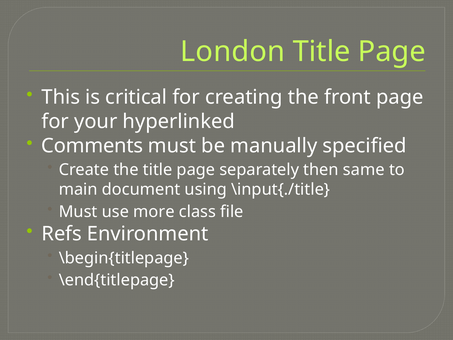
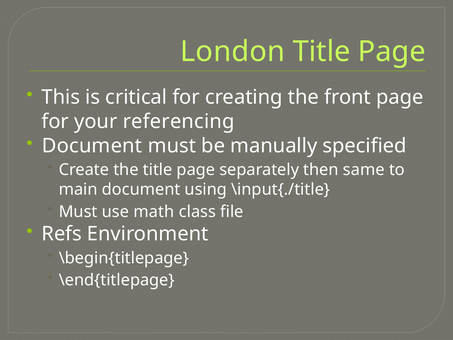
hyperlinked: hyperlinked -> referencing
Comments at (92, 146): Comments -> Document
more: more -> math
